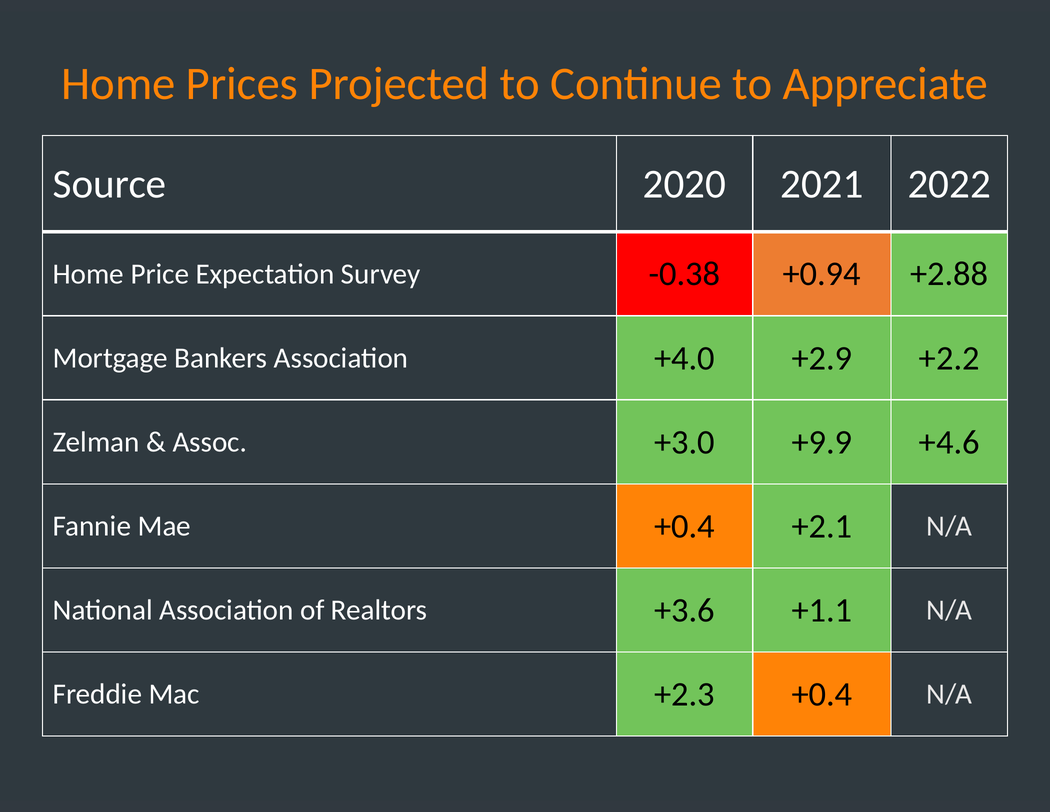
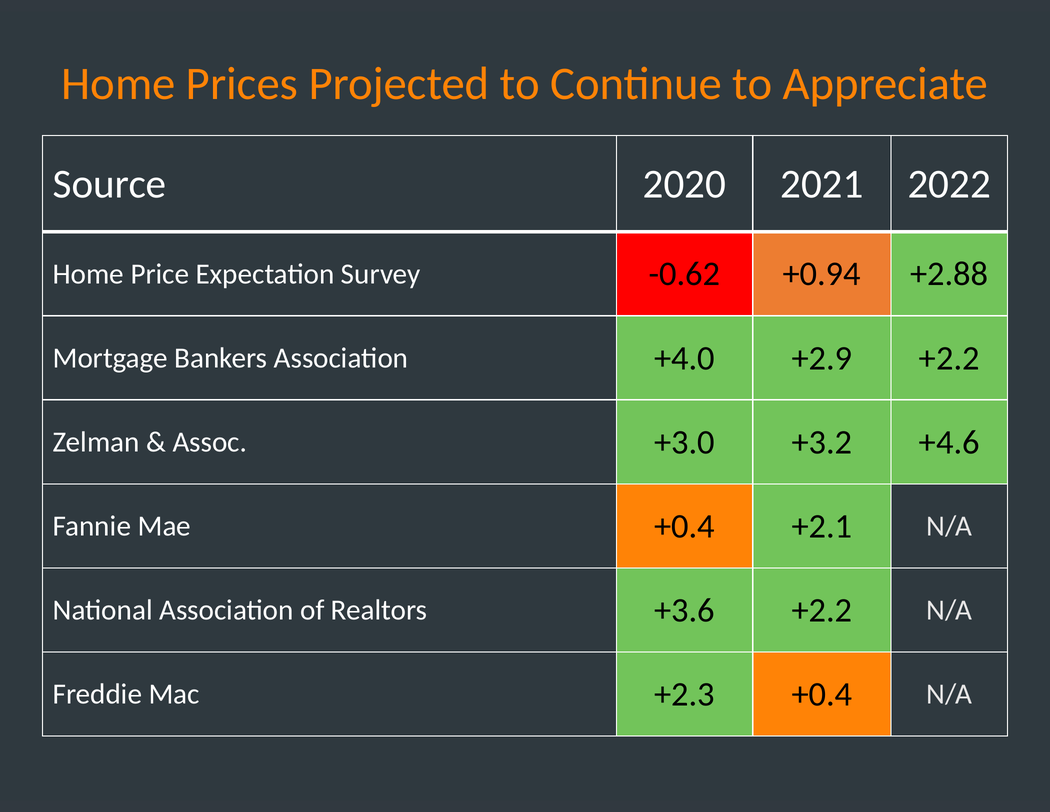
-0.38: -0.38 -> -0.62
+9.9: +9.9 -> +3.2
+3.6 +1.1: +1.1 -> +2.2
